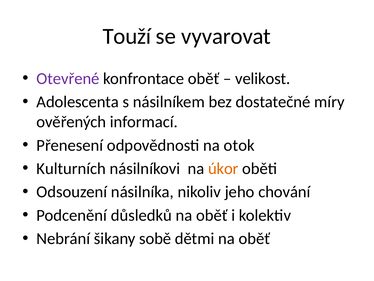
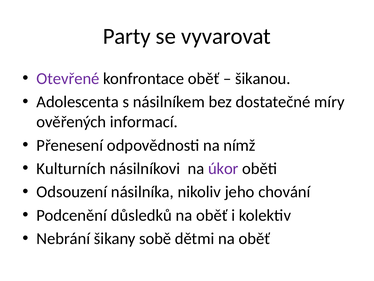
Touží: Touží -> Party
velikost: velikost -> šikanou
otok: otok -> nímž
úkor colour: orange -> purple
